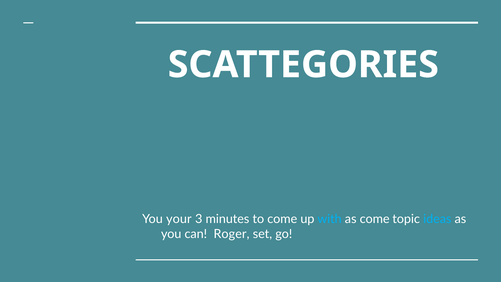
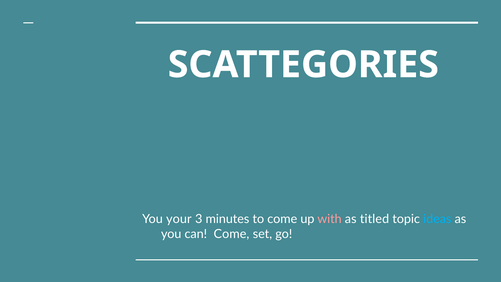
with colour: light blue -> pink
as come: come -> titled
can Roger: Roger -> Come
